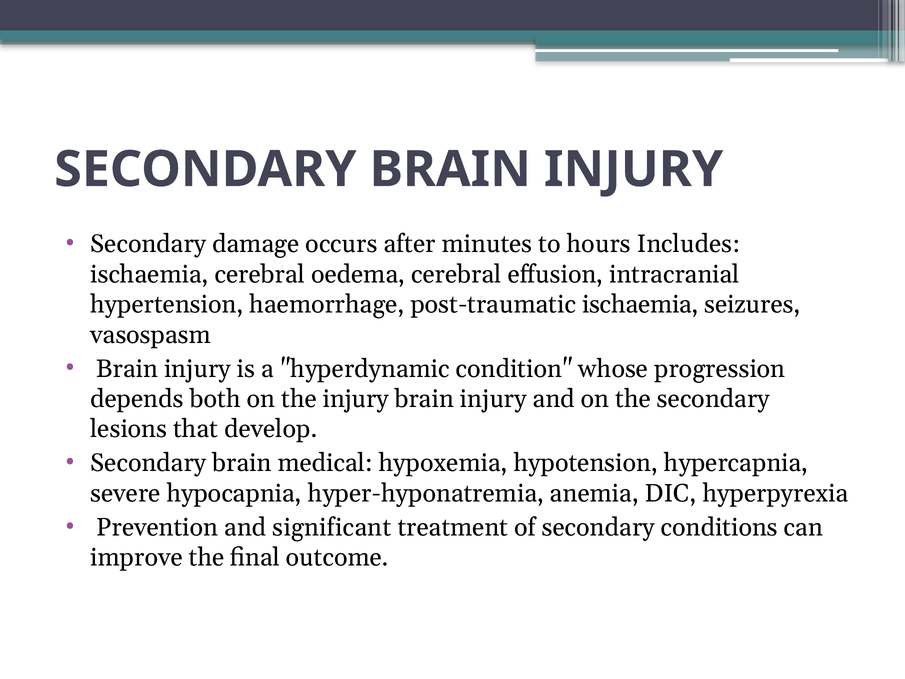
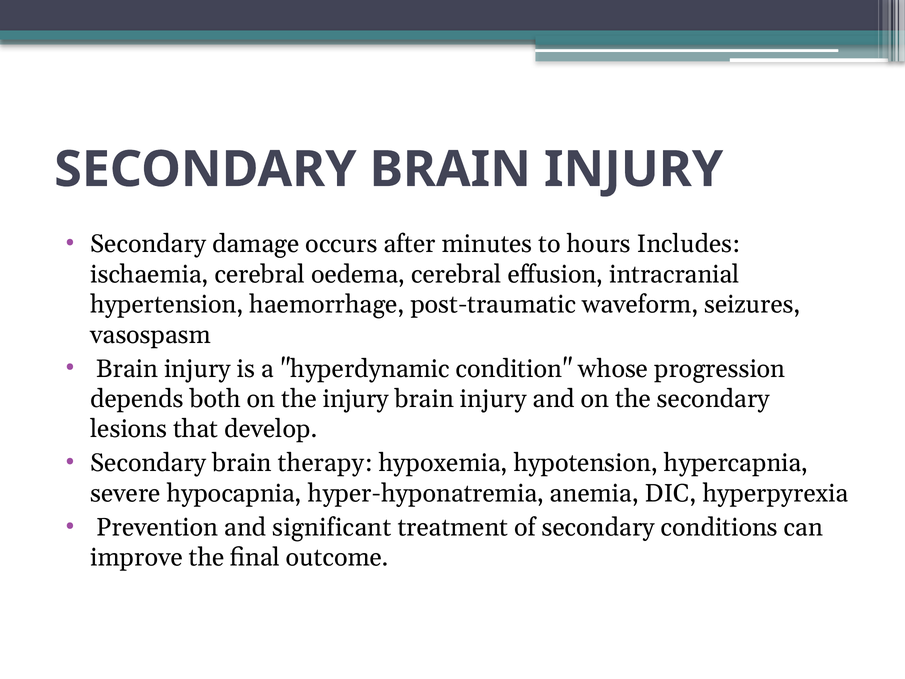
post-traumatic ischaemia: ischaemia -> waveform
medical: medical -> therapy
